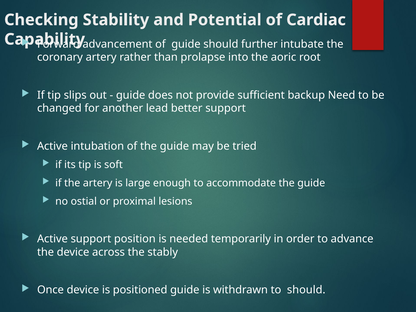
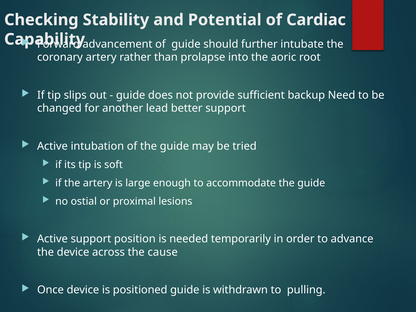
stably: stably -> cause
to should: should -> pulling
